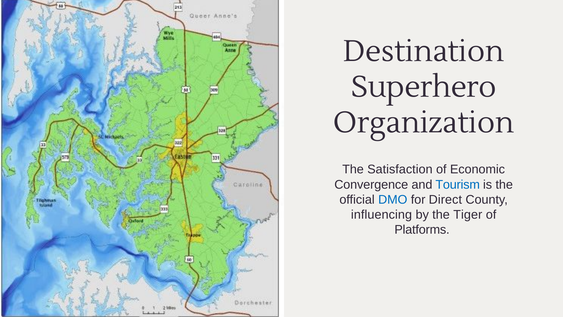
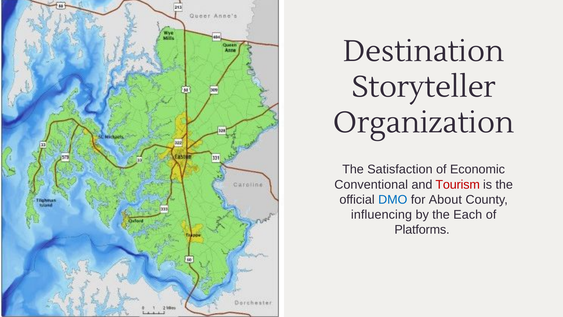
Superhero: Superhero -> Storyteller
Convergence: Convergence -> Conventional
Tourism colour: blue -> red
Direct: Direct -> About
Tiger: Tiger -> Each
